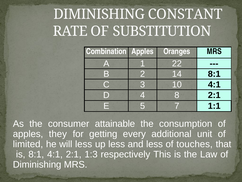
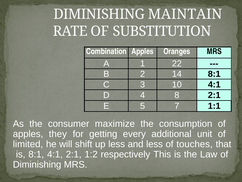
CONSTANT: CONSTANT -> MAINTAIN
attainable: attainable -> maximize
will less: less -> shift
1:3: 1:3 -> 1:2
